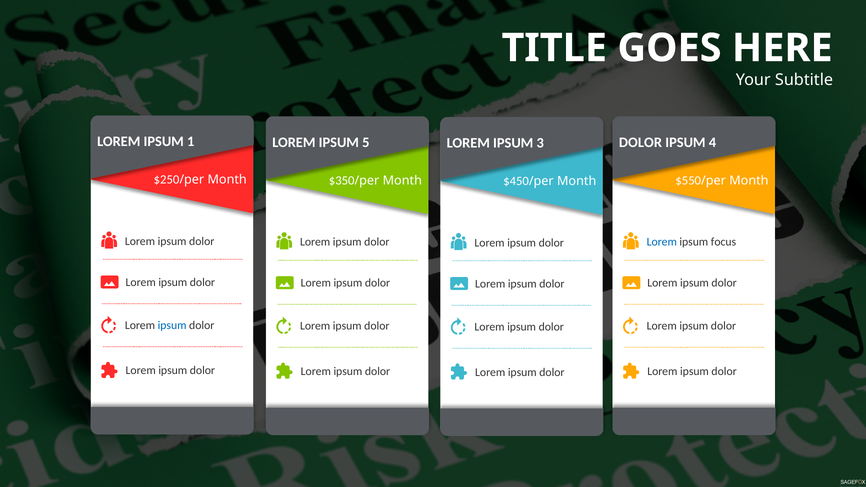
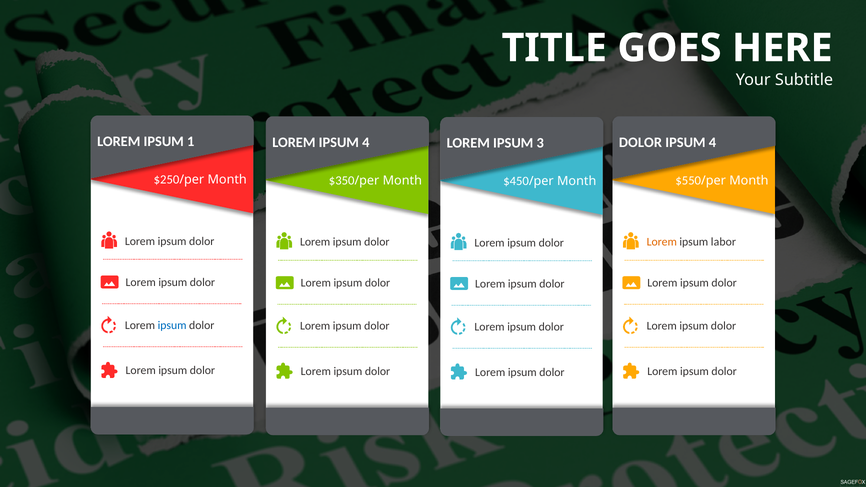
LOREM IPSUM 5: 5 -> 4
Lorem at (662, 242) colour: blue -> orange
focus: focus -> labor
